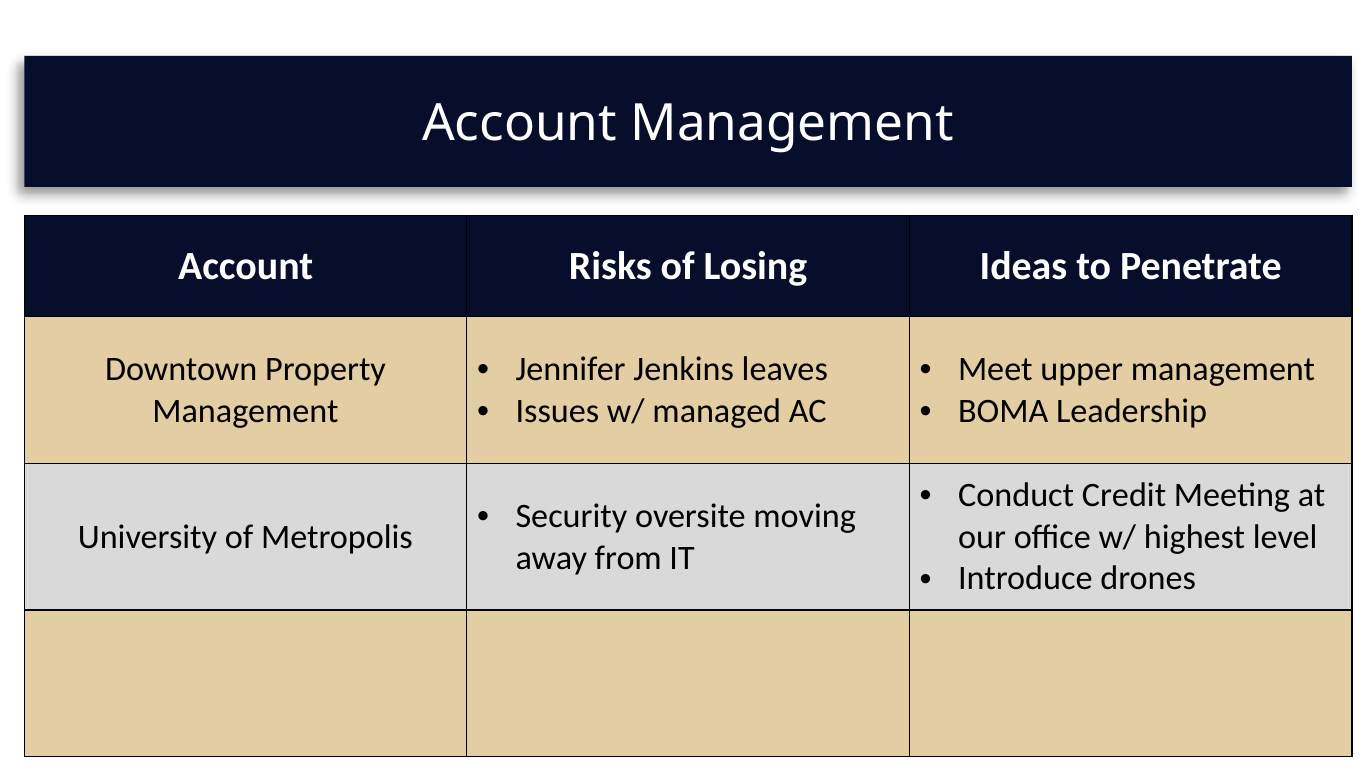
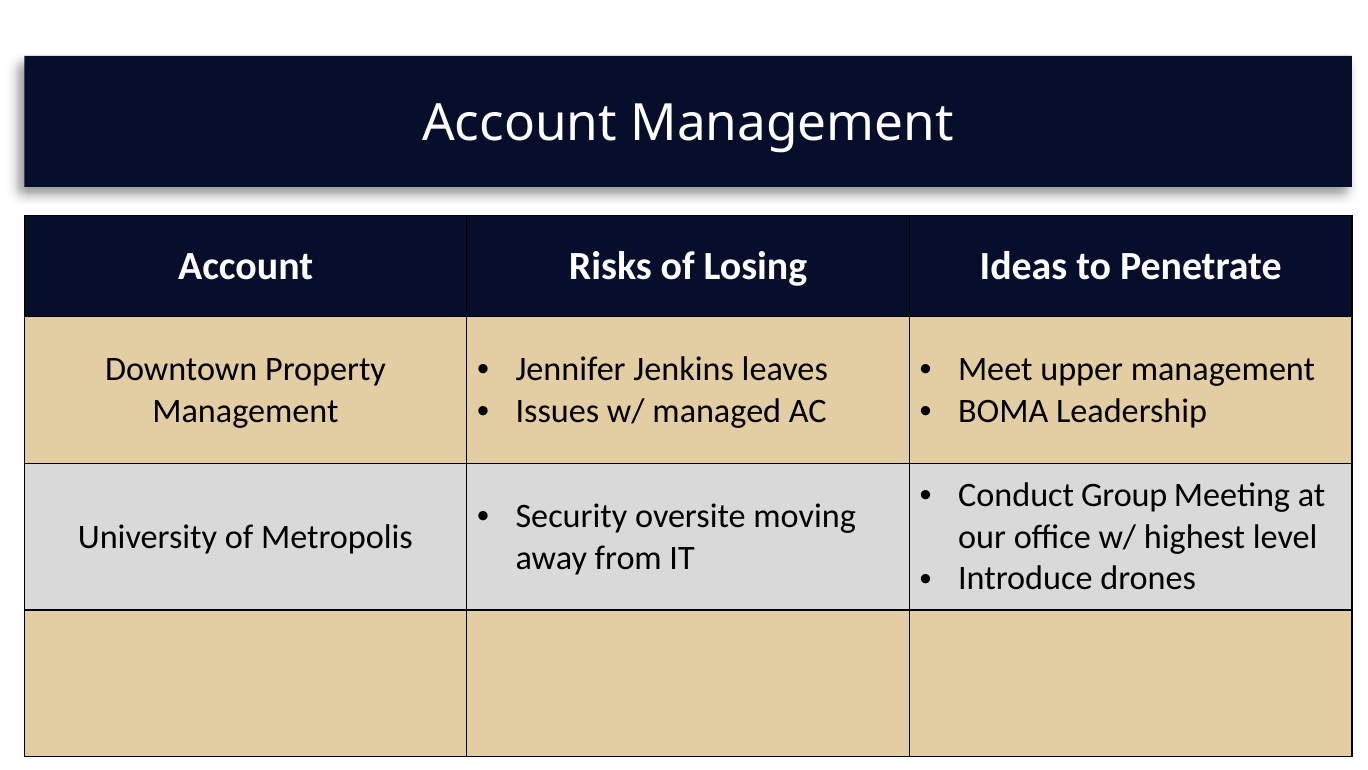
Conduct Credit: Credit -> Group
